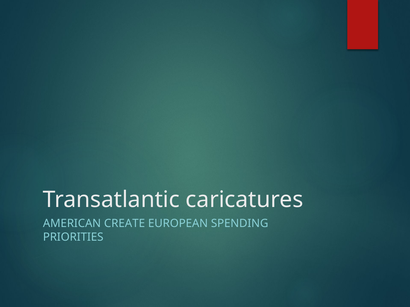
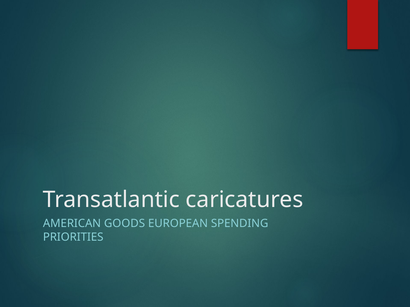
CREATE: CREATE -> GOODS
